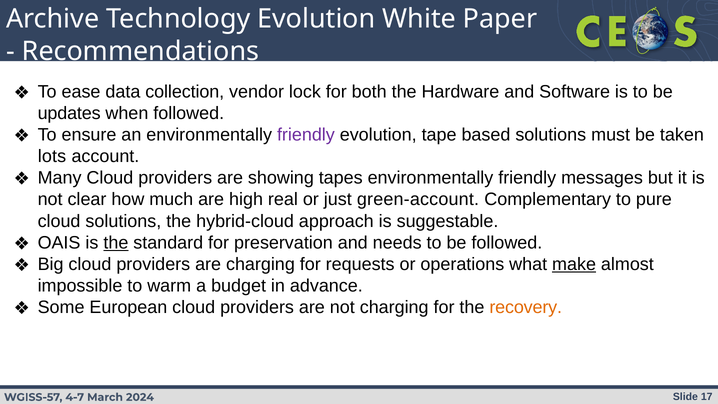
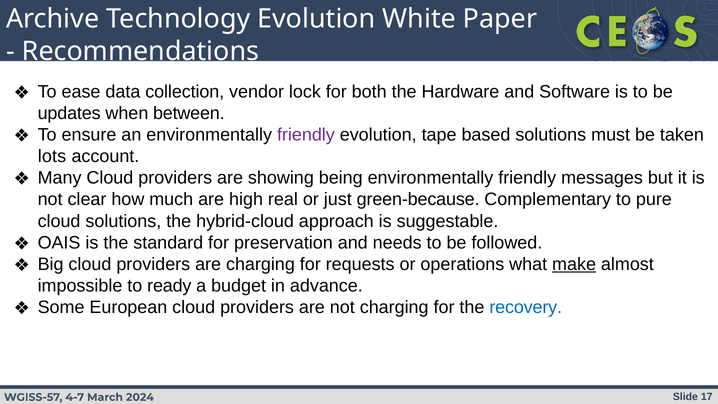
when followed: followed -> between
tapes: tapes -> being
green-account: green-account -> green-because
the at (116, 243) underline: present -> none
warm: warm -> ready
recovery colour: orange -> blue
